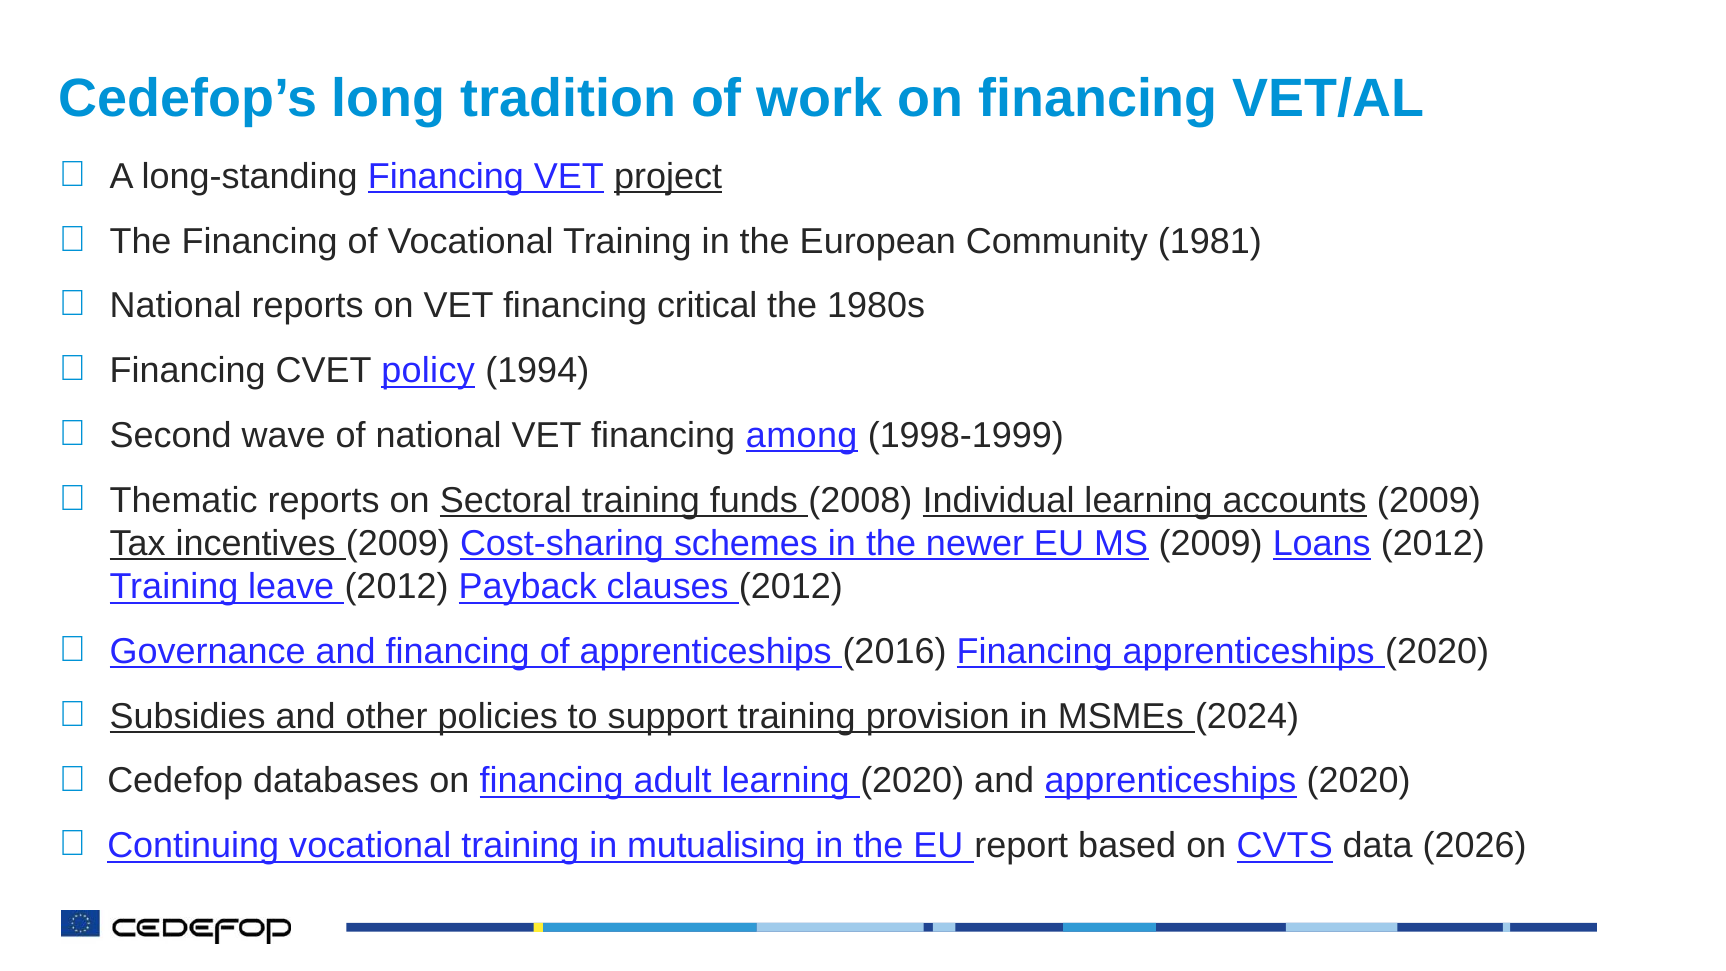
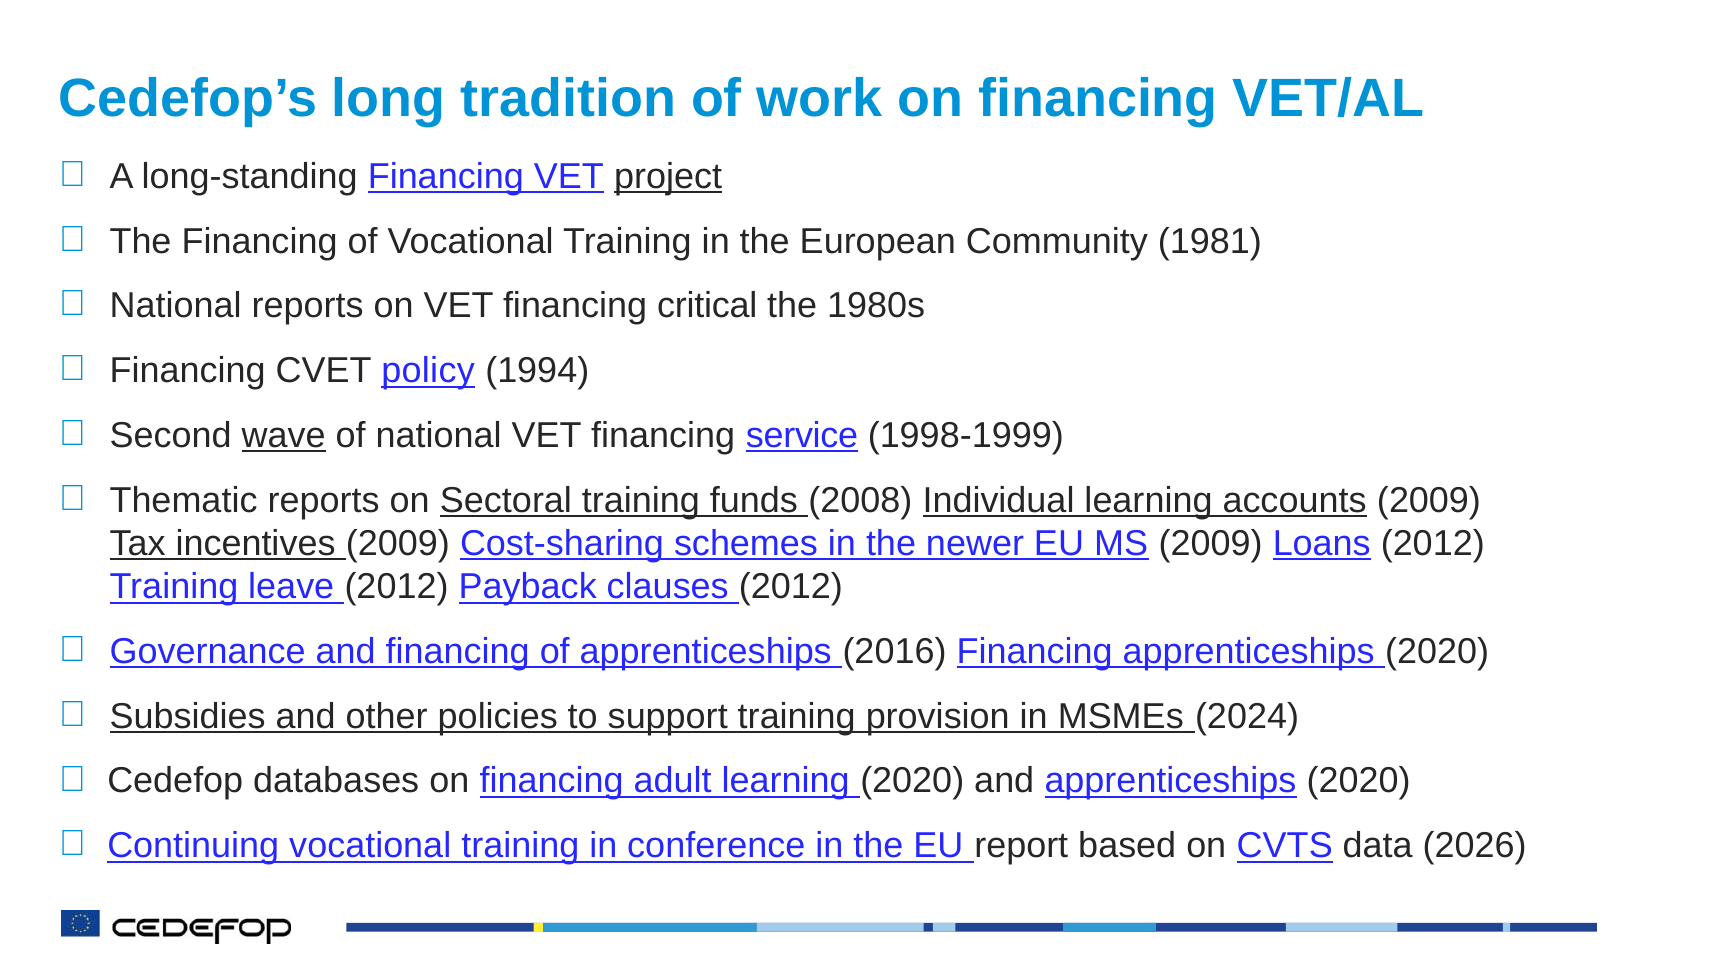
wave underline: none -> present
among: among -> service
mutualising: mutualising -> conference
